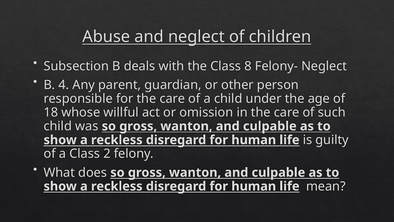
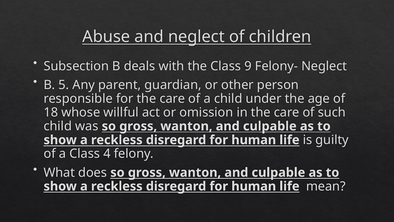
8: 8 -> 9
4: 4 -> 5
2: 2 -> 4
